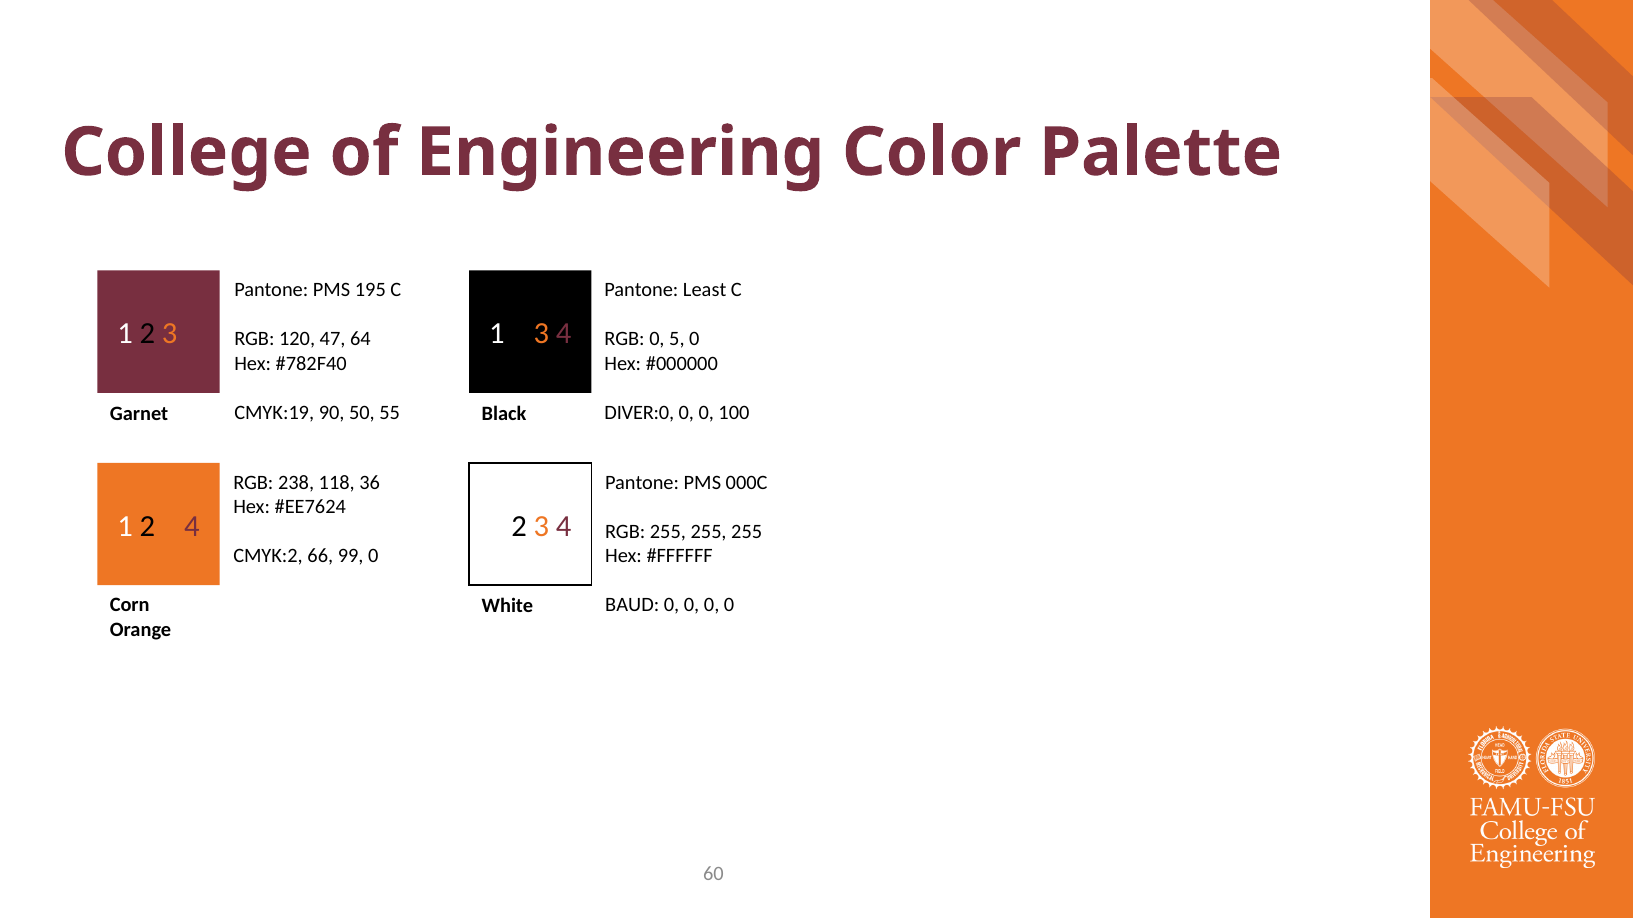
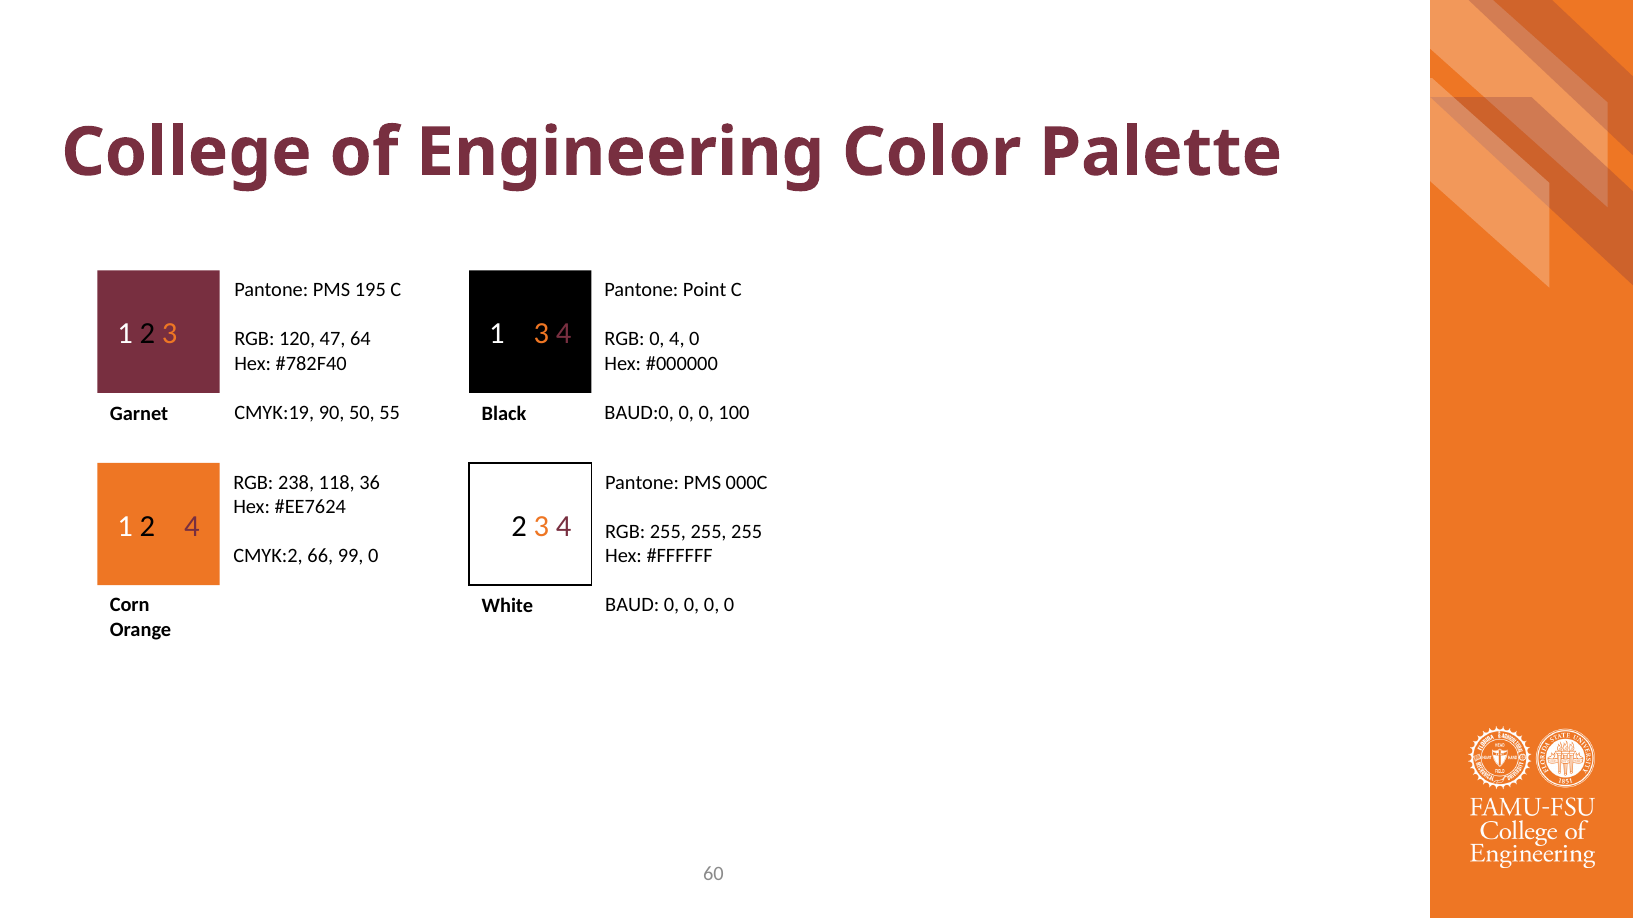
Least: Least -> Point
0 5: 5 -> 4
DIVER:0: DIVER:0 -> BAUD:0
